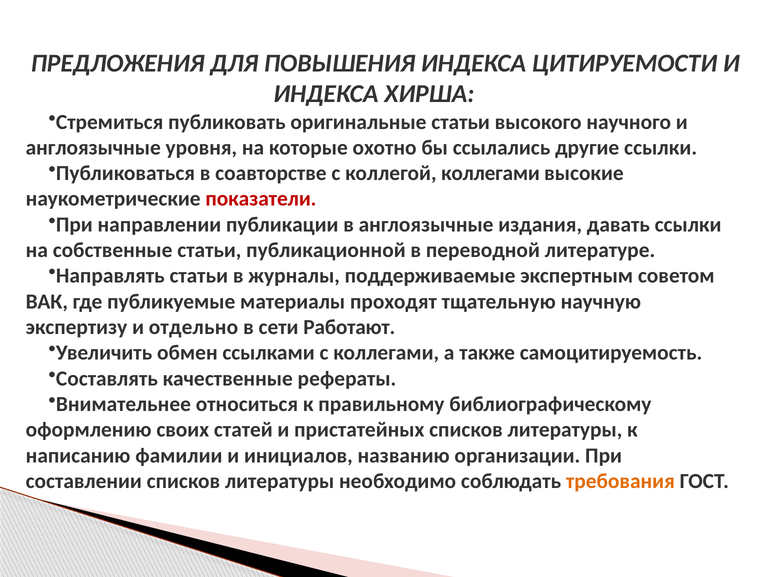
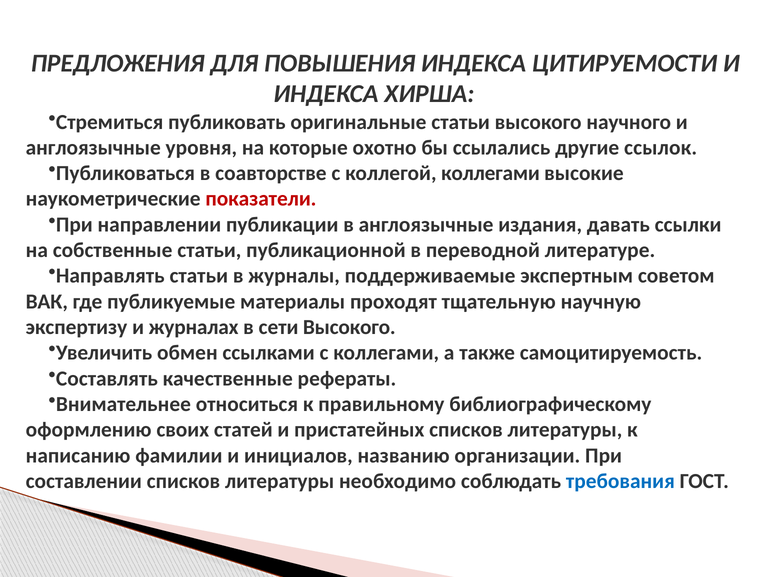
другие ссылки: ссылки -> ссылок
отдельно: отдельно -> журналах
сети Работают: Работают -> Высокого
требования colour: orange -> blue
